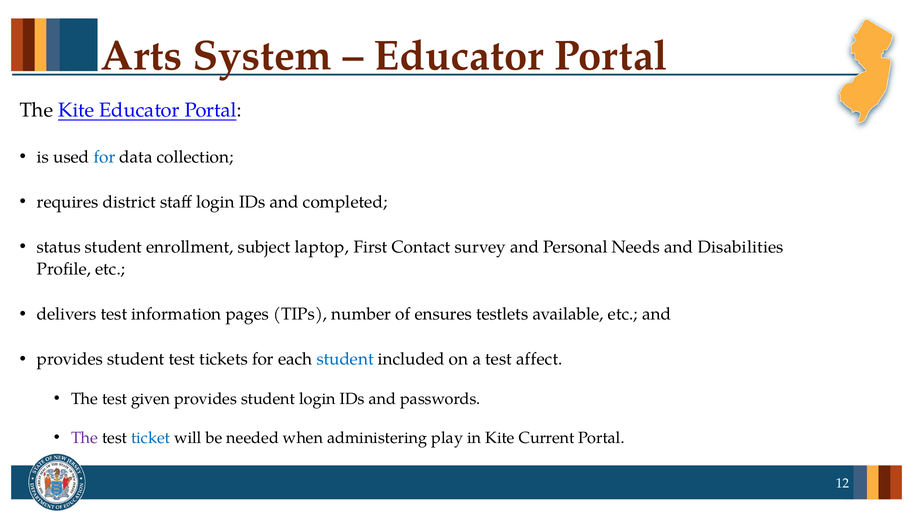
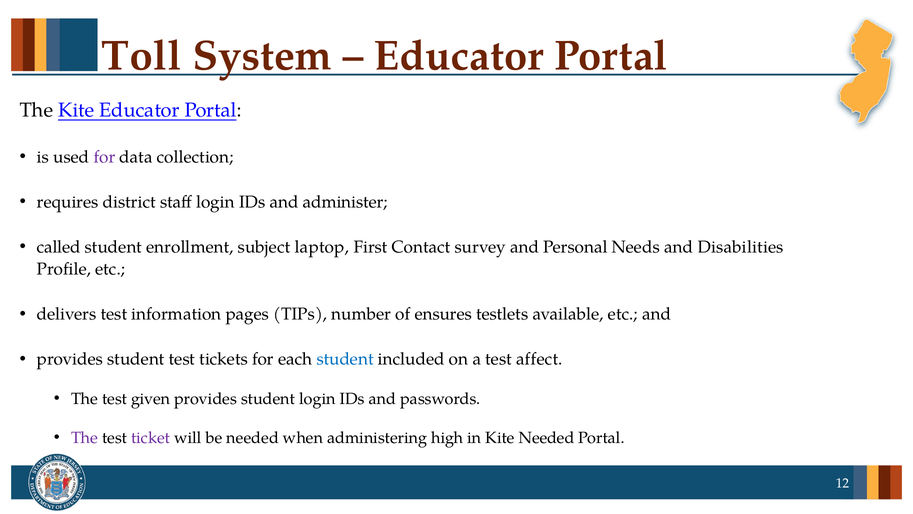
Arts: Arts -> Toll
for at (104, 157) colour: blue -> purple
completed: completed -> administer
status: status -> called
ticket colour: blue -> purple
play: play -> high
Kite Current: Current -> Needed
